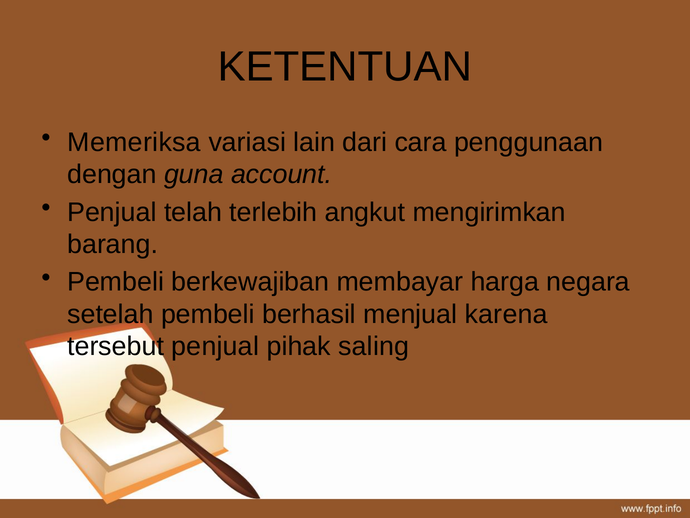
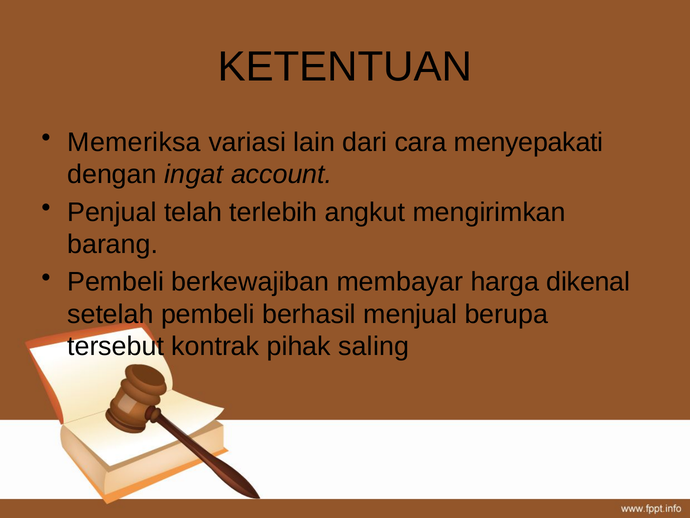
penggunaan: penggunaan -> menyepakati
guna: guna -> ingat
negara: negara -> dikenal
karena: karena -> berupa
tersebut penjual: penjual -> kontrak
